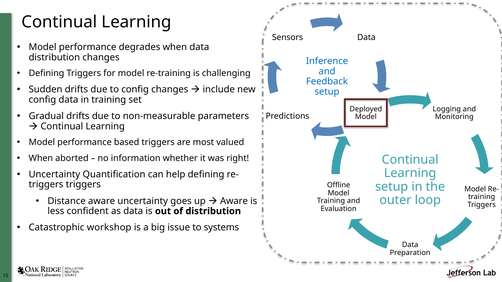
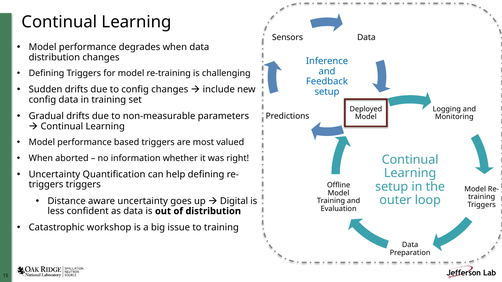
Aware at (234, 201): Aware -> Digital
to systems: systems -> training
